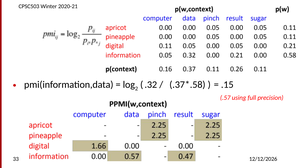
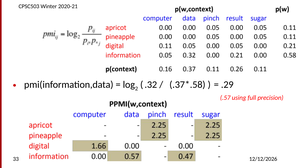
.15: .15 -> .29
